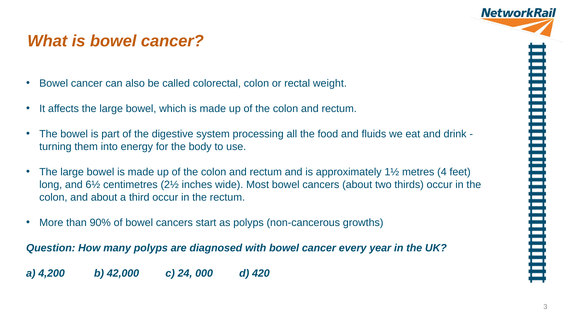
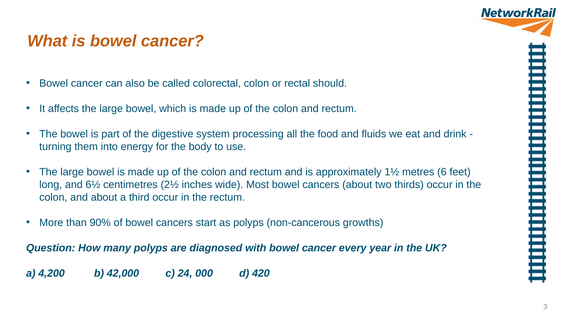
weight: weight -> should
4: 4 -> 6
